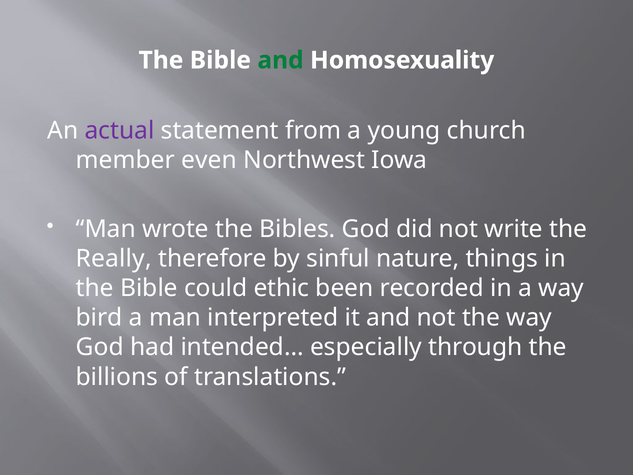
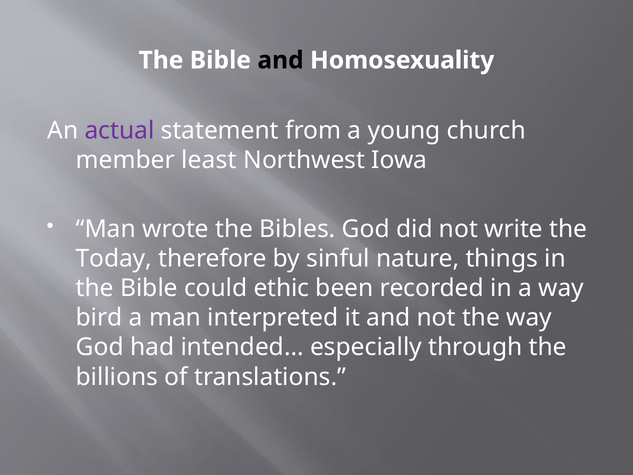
and at (281, 60) colour: green -> black
even: even -> least
Really: Really -> Today
